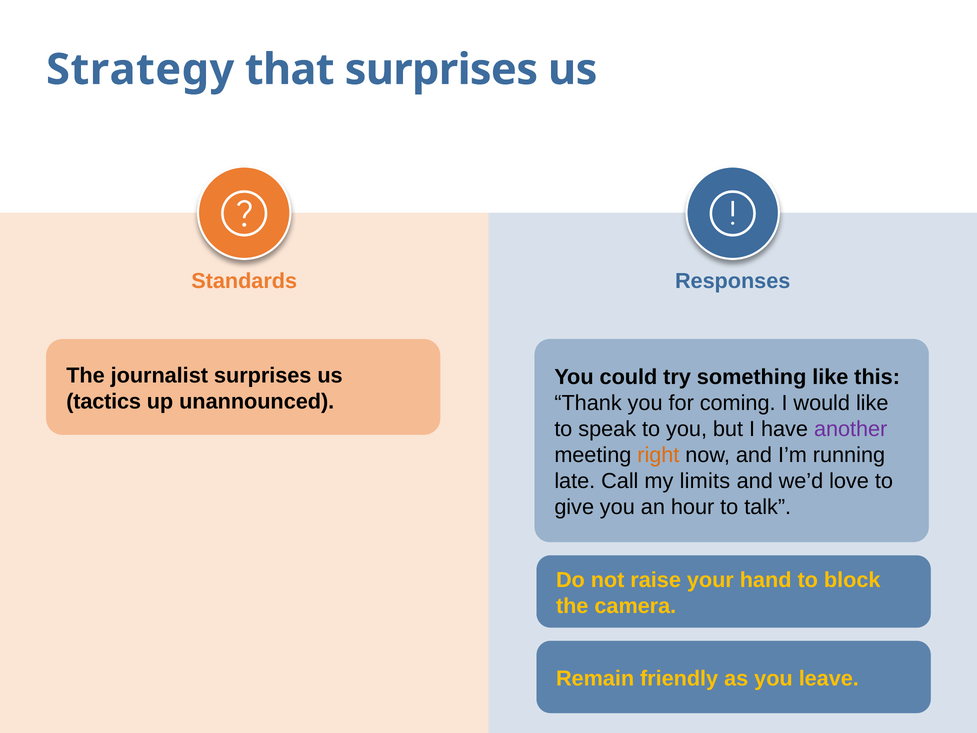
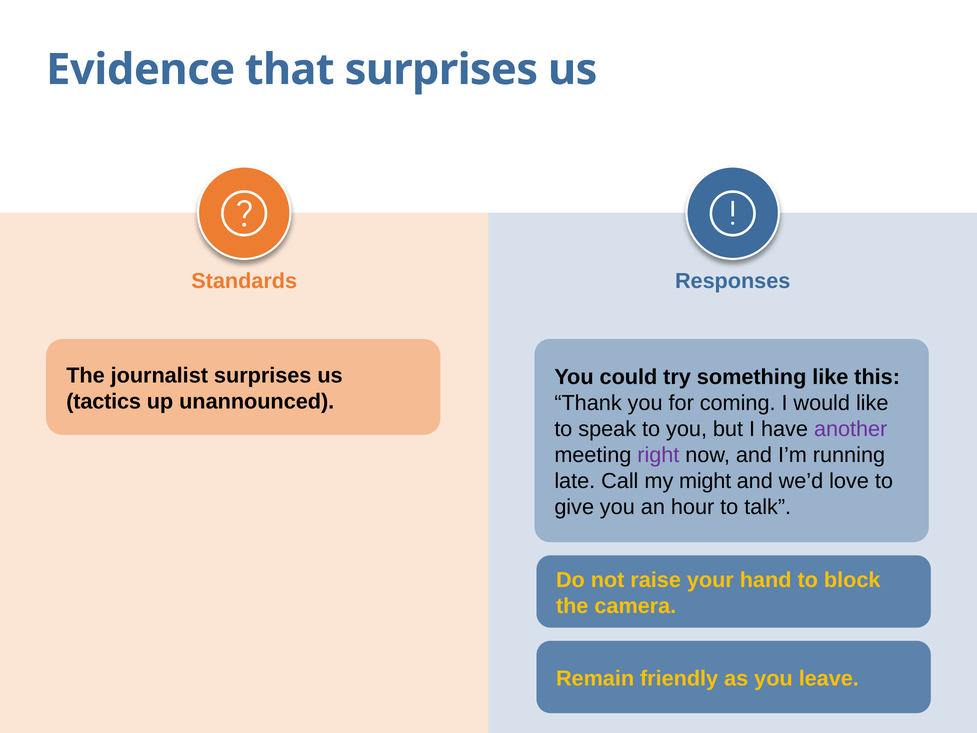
Strategy: Strategy -> Evidence
right colour: orange -> purple
limits: limits -> might
